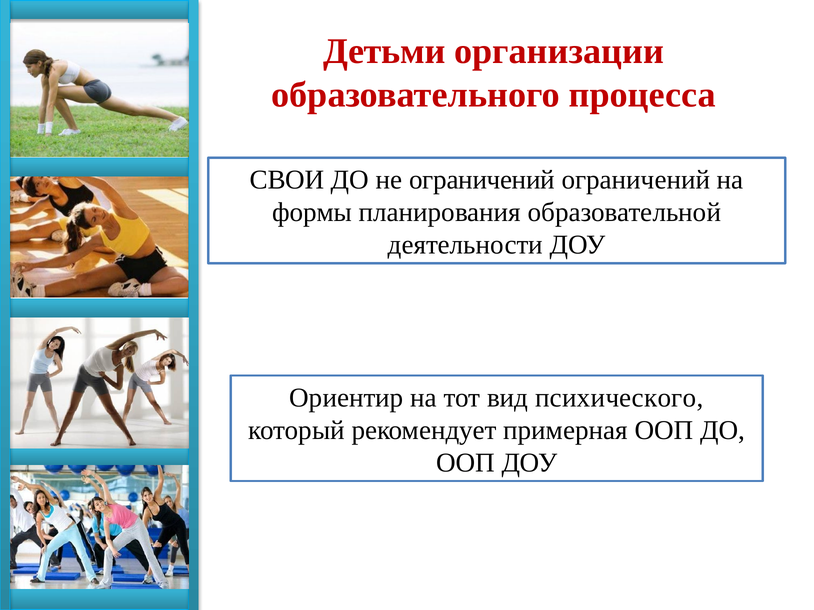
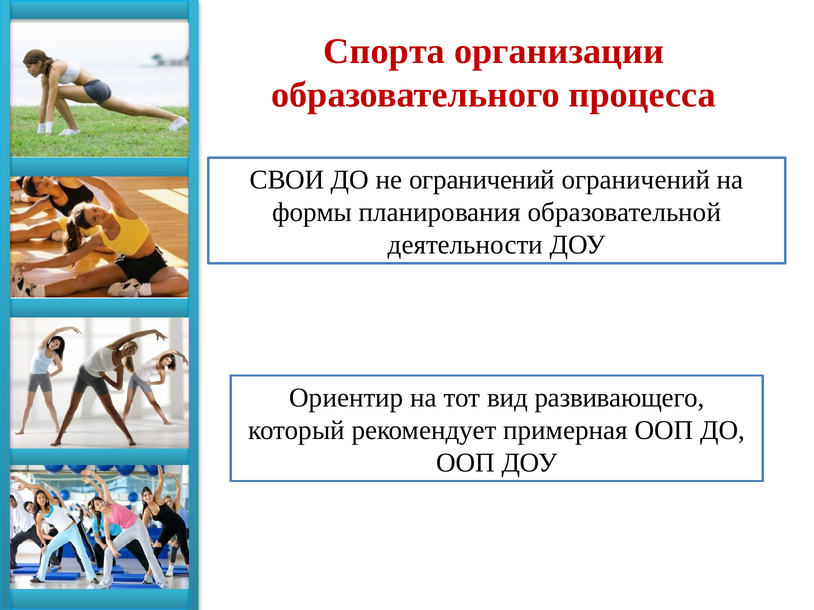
Детьми: Детьми -> Спорта
психического: психического -> развивающего
